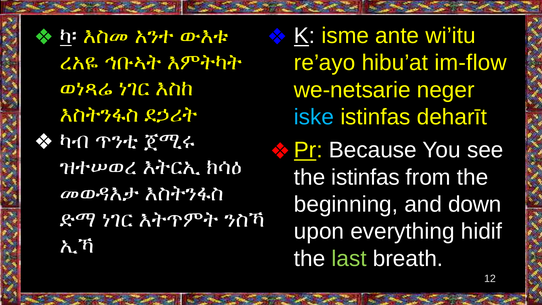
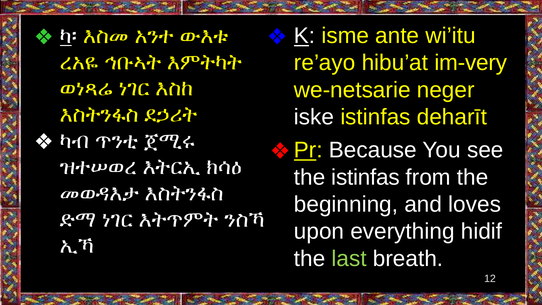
im-flow: im-flow -> im-very
iske colour: light blue -> white
down: down -> loves
